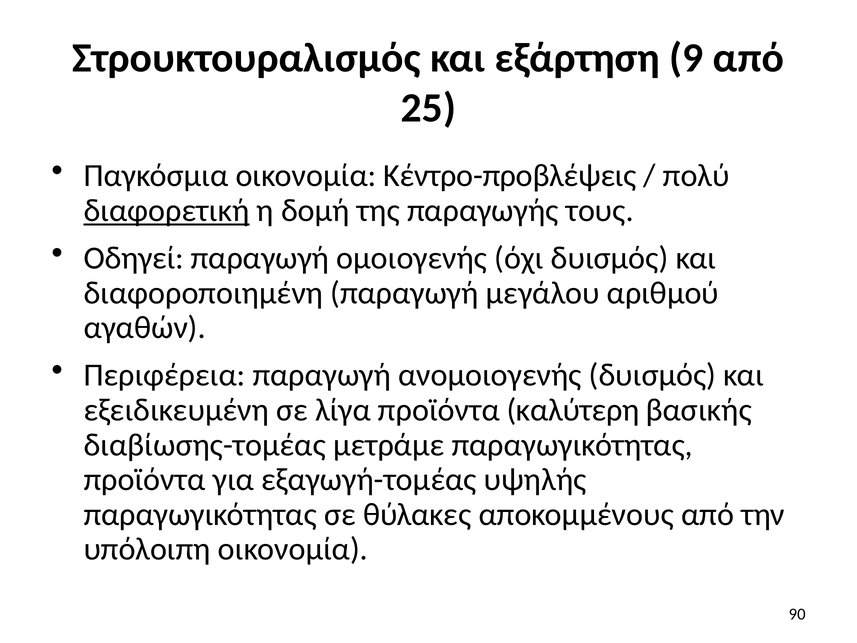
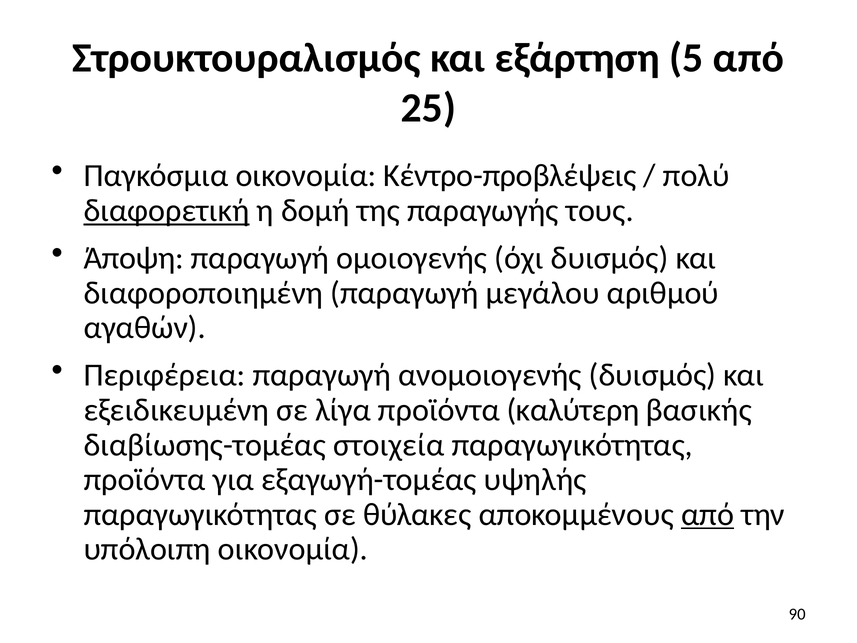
9: 9 -> 5
Οδηγεί: Οδηγεί -> Άποψη
μετράμε: μετράμε -> στοιχεία
από at (708, 514) underline: none -> present
